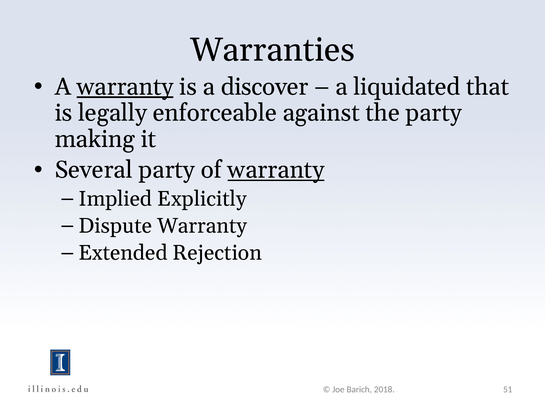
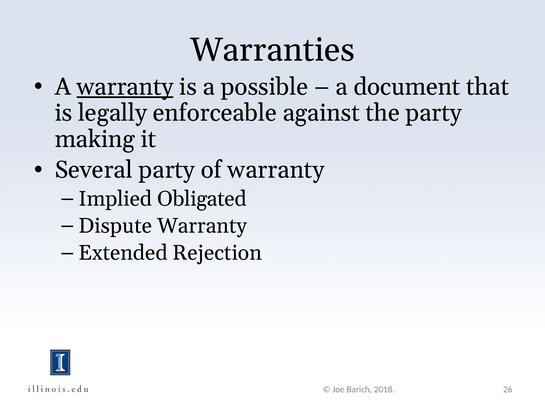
discover: discover -> possible
liquidated: liquidated -> document
warranty at (276, 170) underline: present -> none
Explicitly: Explicitly -> Obligated
51: 51 -> 26
